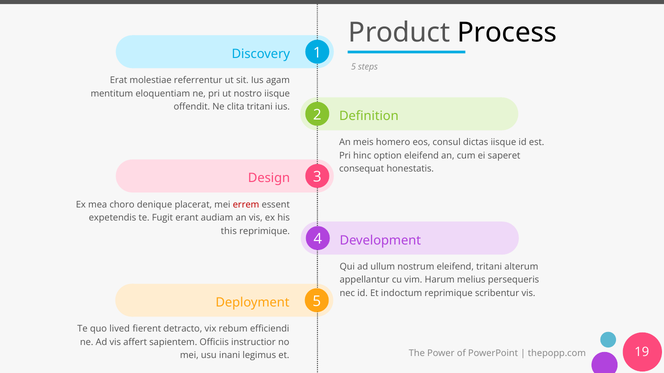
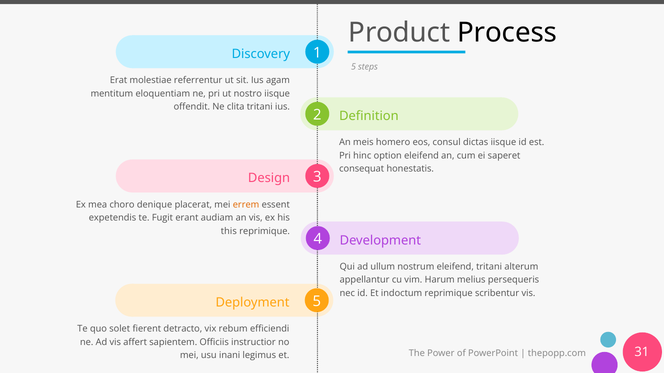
errem colour: red -> orange
lived: lived -> solet
19: 19 -> 31
